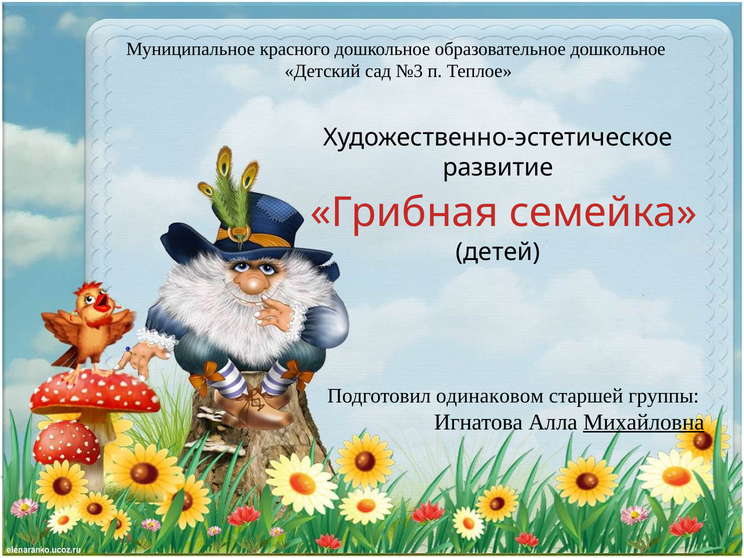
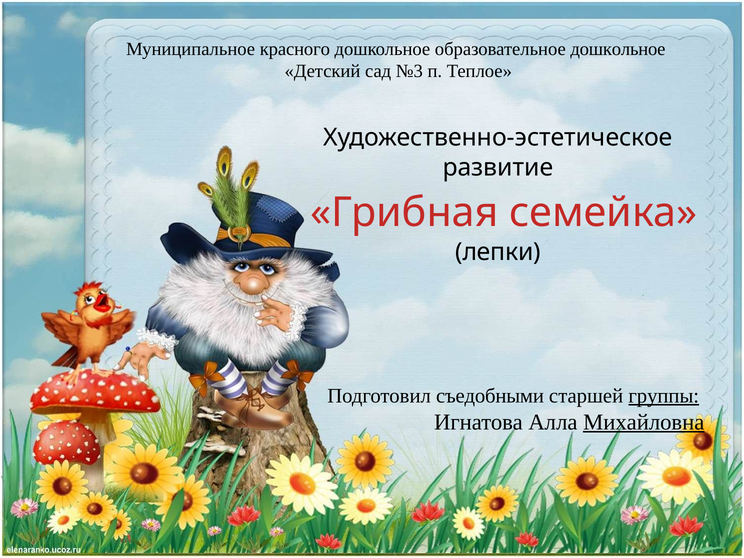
детей: детей -> лепки
одинаковом: одинаковом -> съедобными
группы underline: none -> present
